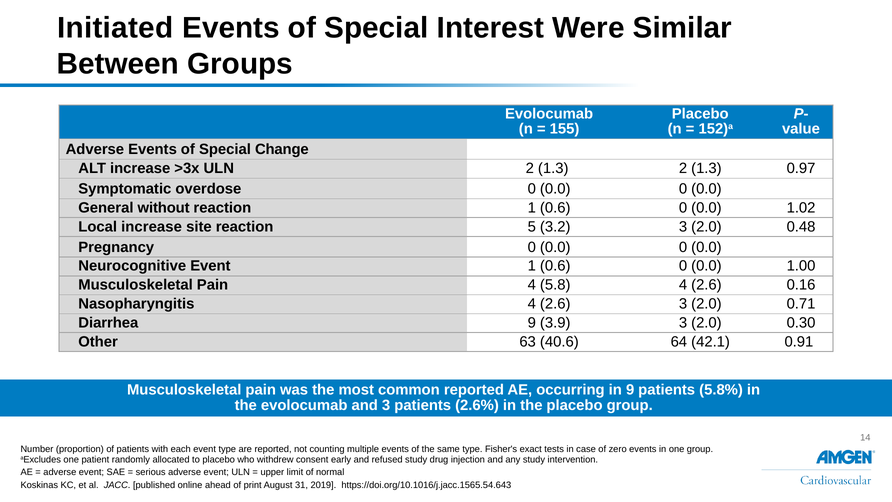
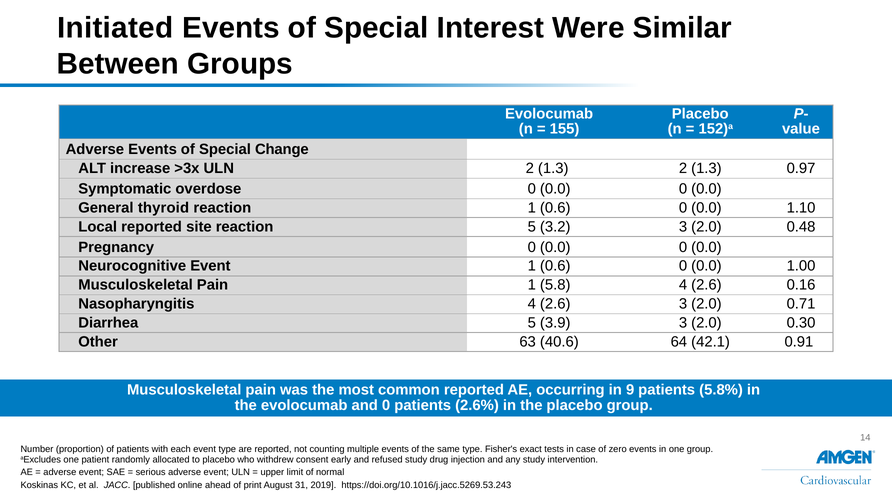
without: without -> thyroid
1.02: 1.02 -> 1.10
Local increase: increase -> reported
Pain 4: 4 -> 1
Diarrhea 9: 9 -> 5
and 3: 3 -> 0
https://doi.org/10.1016/j.jacc.1565.54.643: https://doi.org/10.1016/j.jacc.1565.54.643 -> https://doi.org/10.1016/j.jacc.5269.53.243
